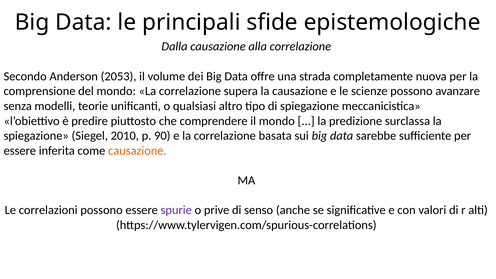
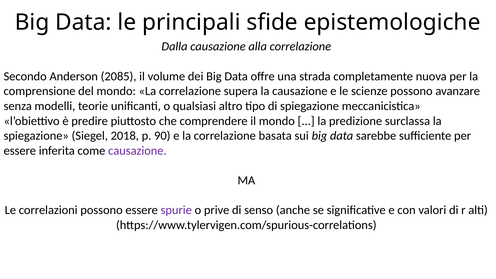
2053: 2053 -> 2085
2010: 2010 -> 2018
causazione at (137, 151) colour: orange -> purple
